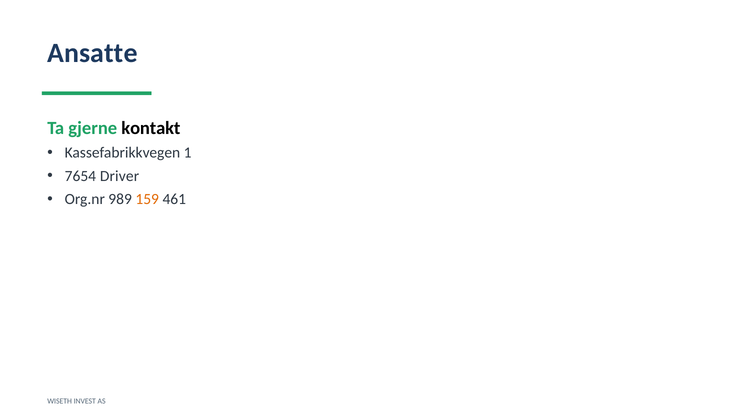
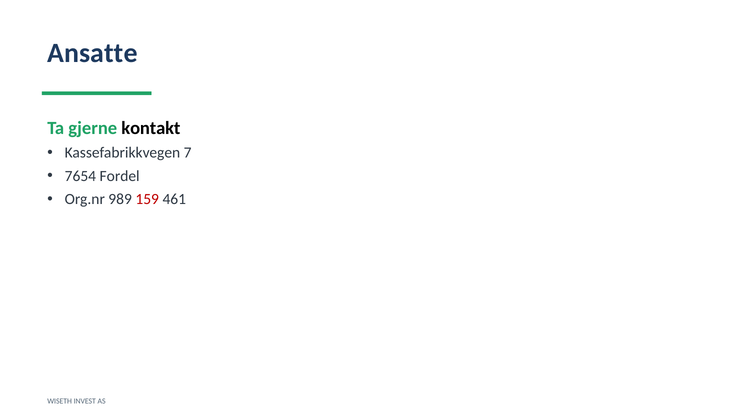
1: 1 -> 7
Driver: Driver -> Fordel
159 colour: orange -> red
